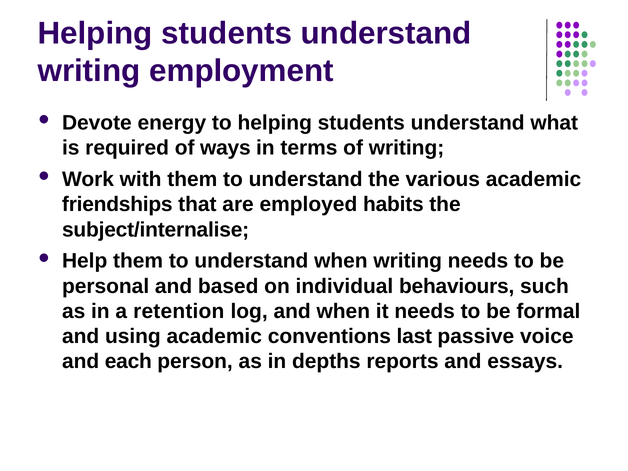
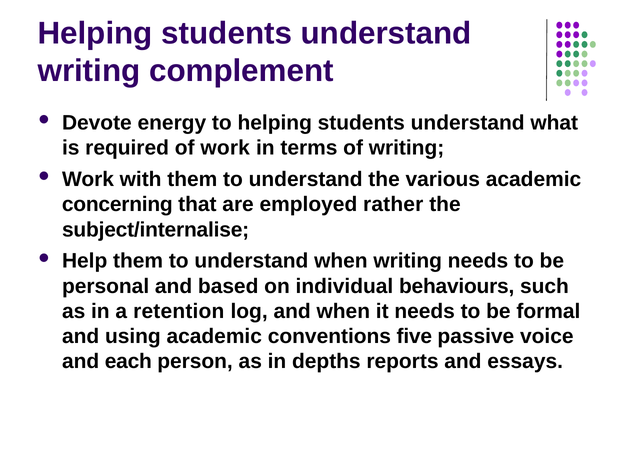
employment: employment -> complement
of ways: ways -> work
friendships: friendships -> concerning
habits: habits -> rather
last: last -> five
